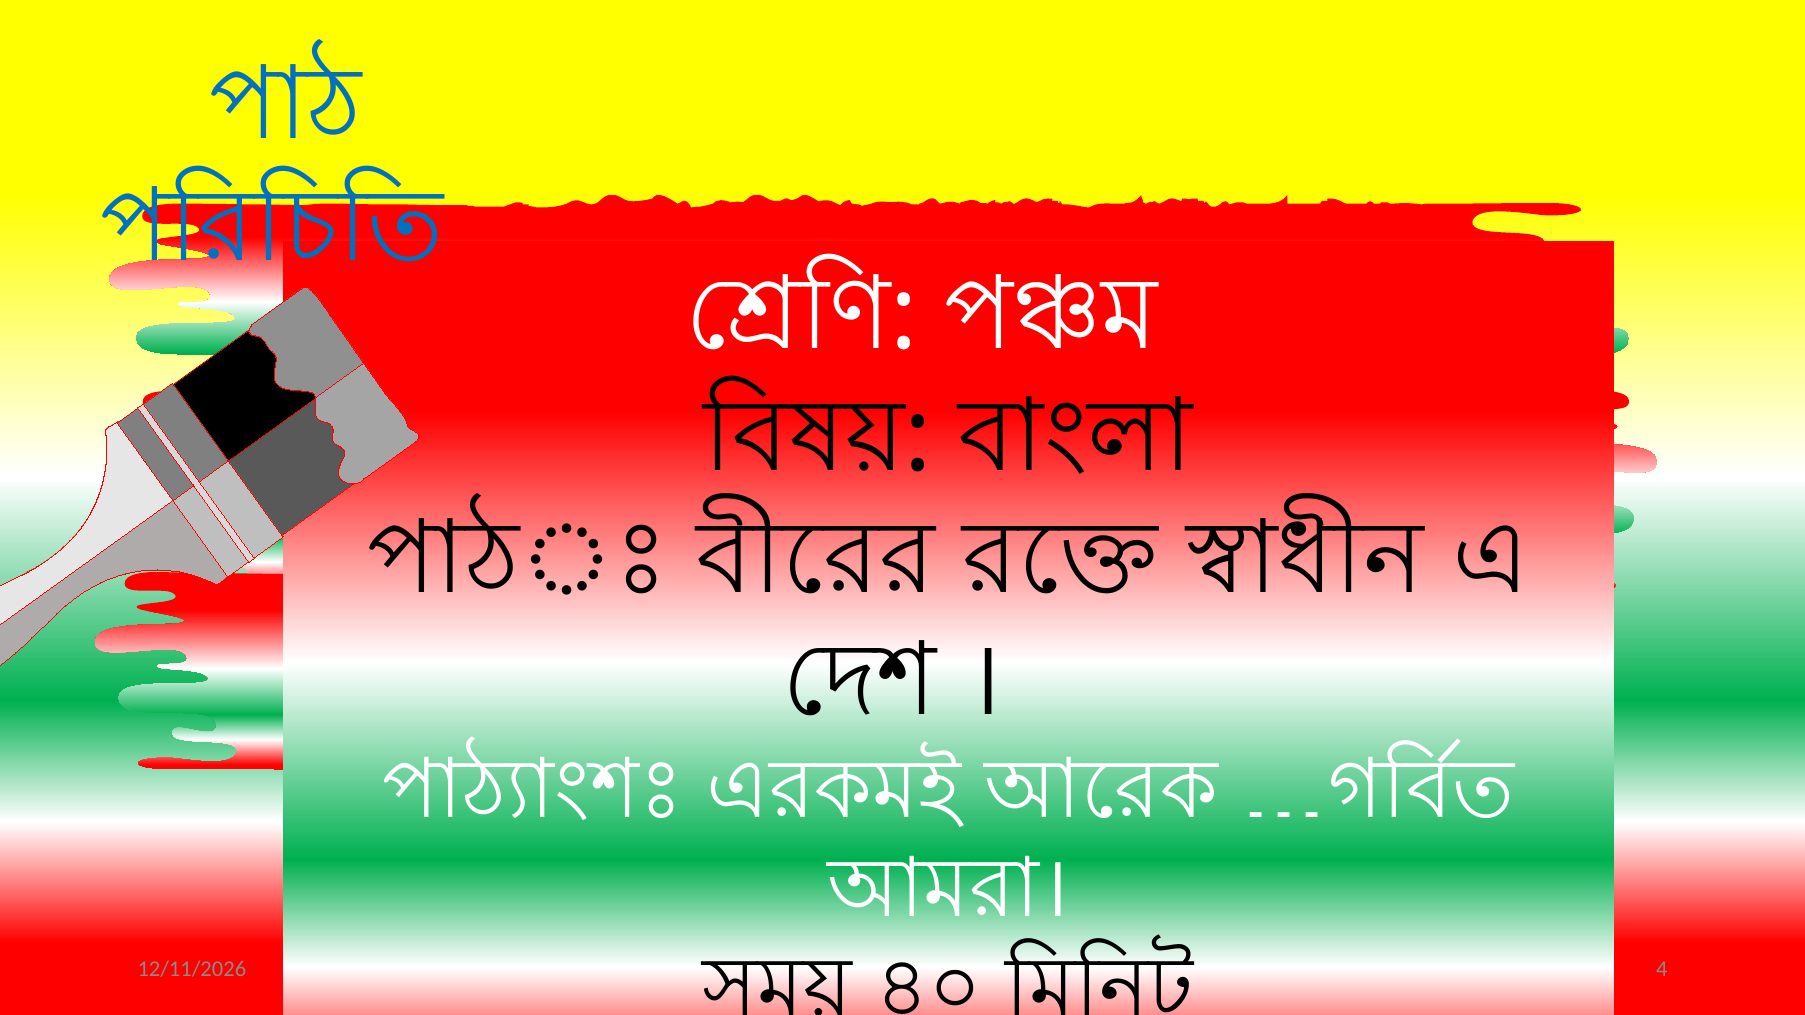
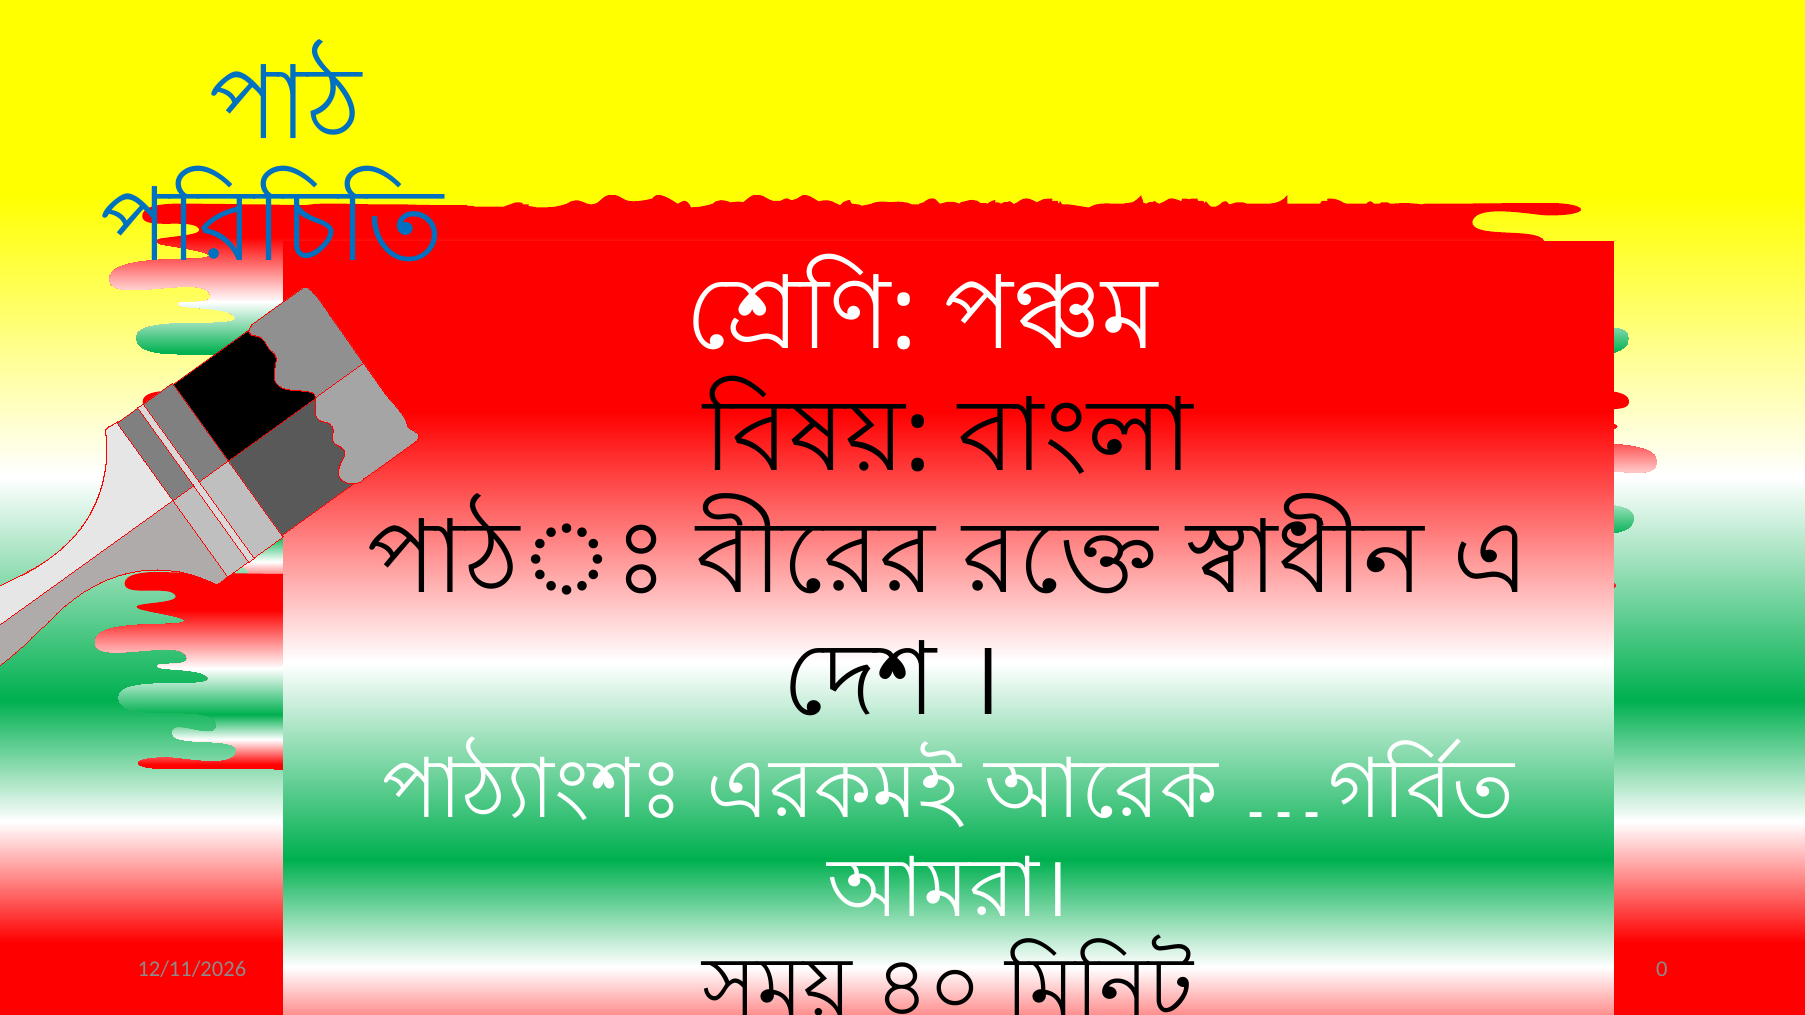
4: 4 -> 0
